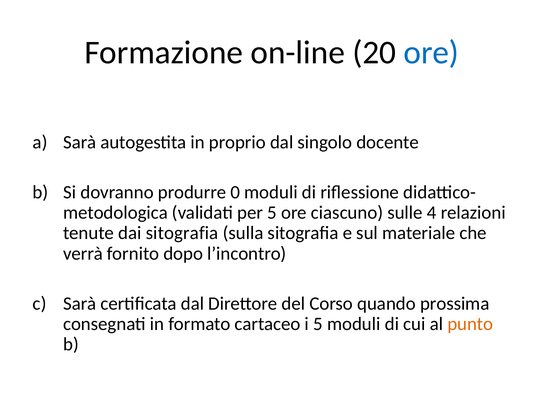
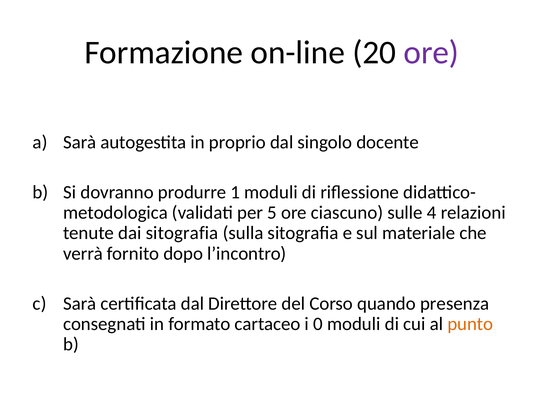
ore at (431, 53) colour: blue -> purple
0: 0 -> 1
prossima: prossima -> presenza
i 5: 5 -> 0
